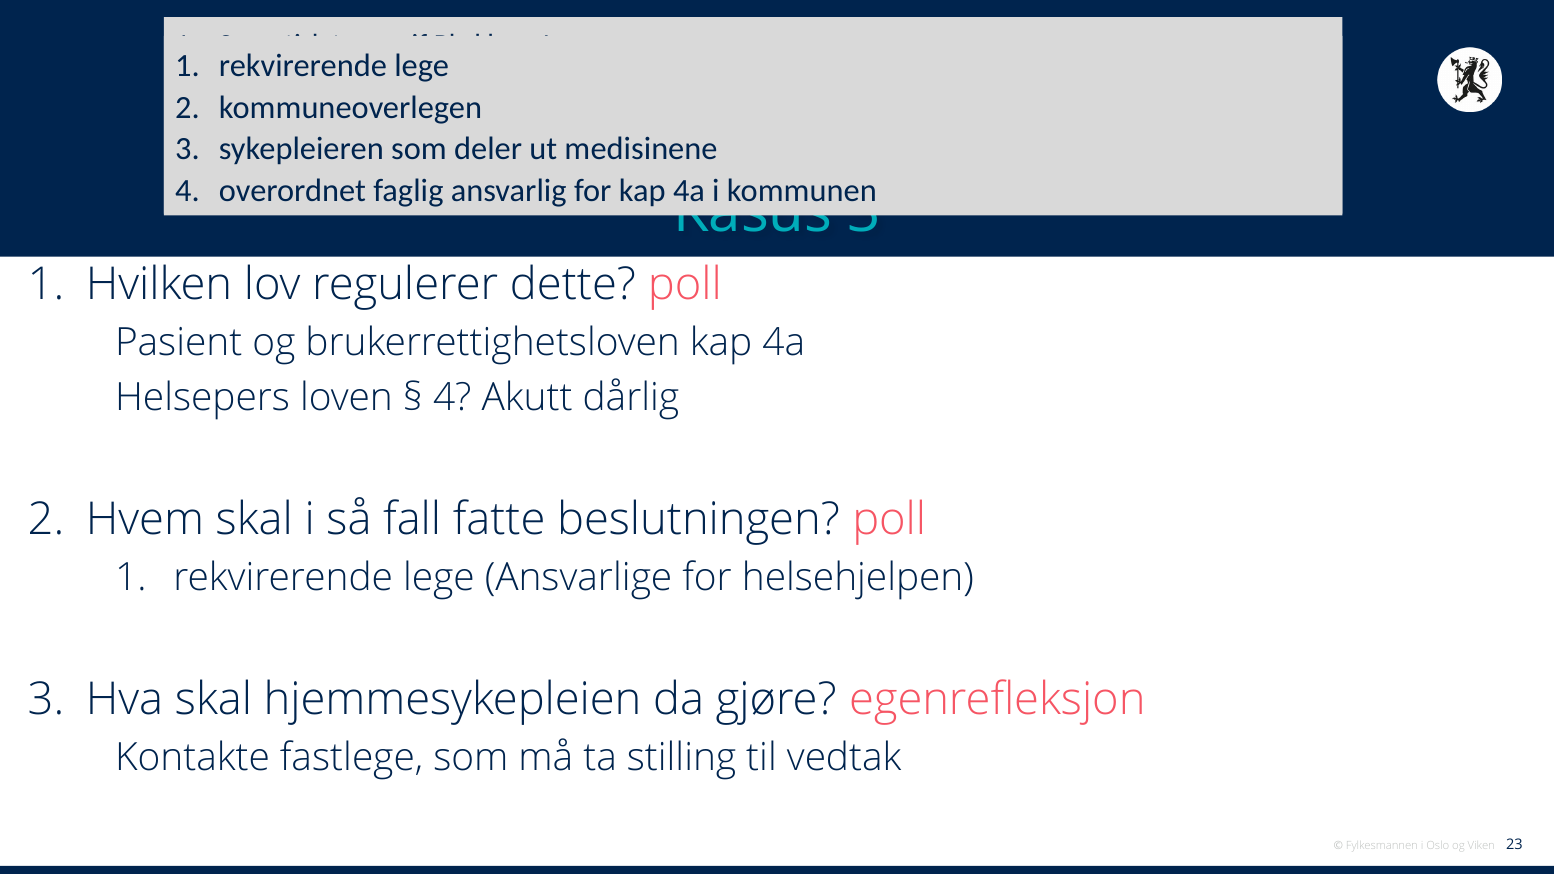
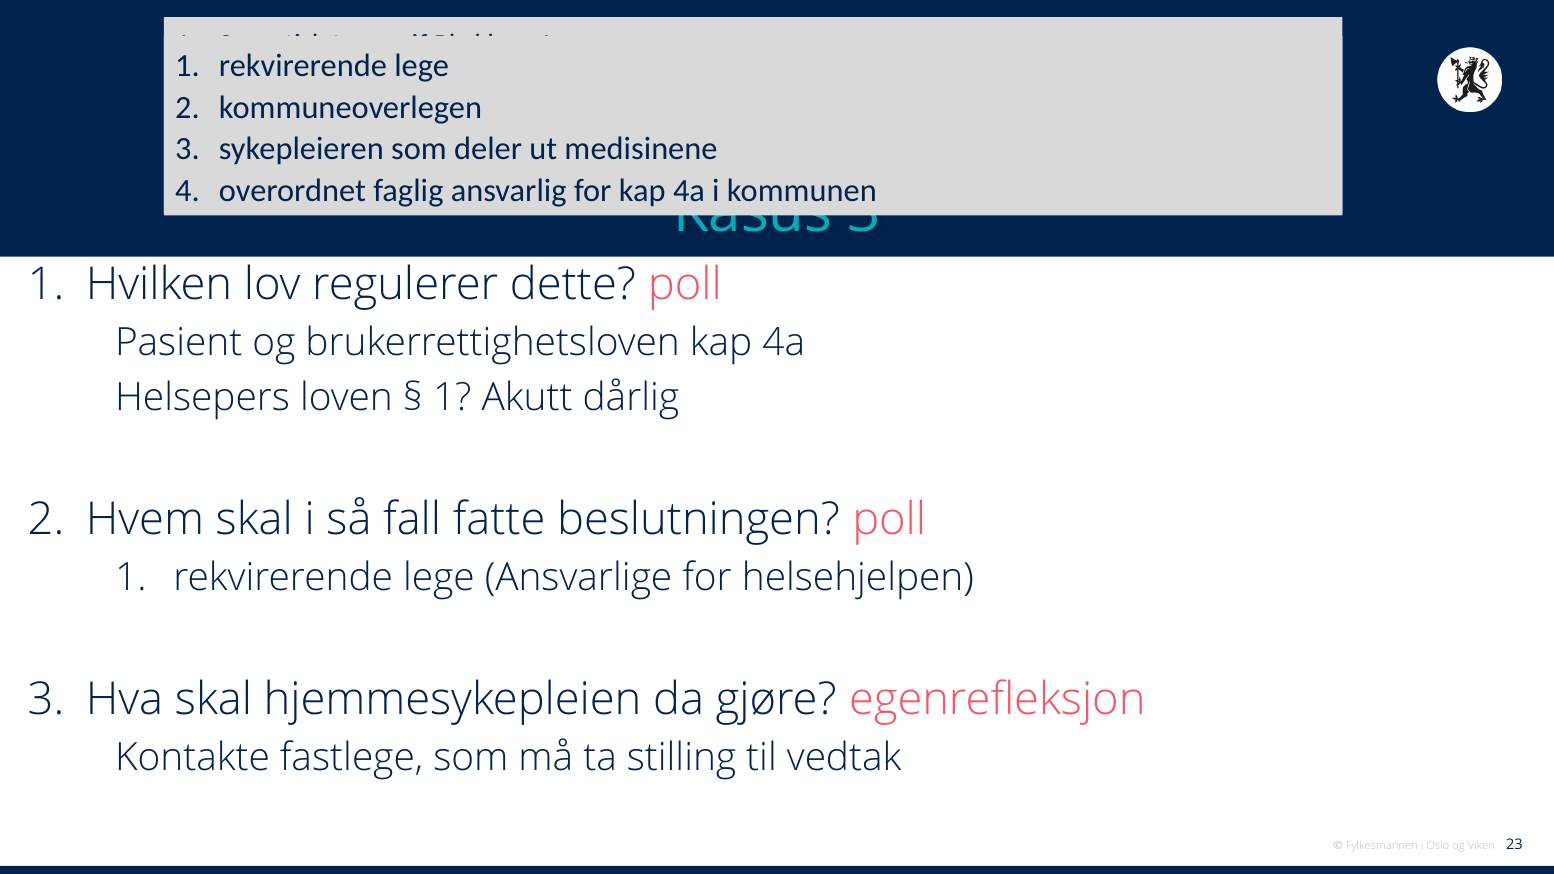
4 at (452, 398): 4 -> 1
